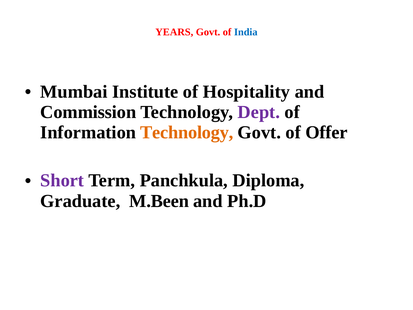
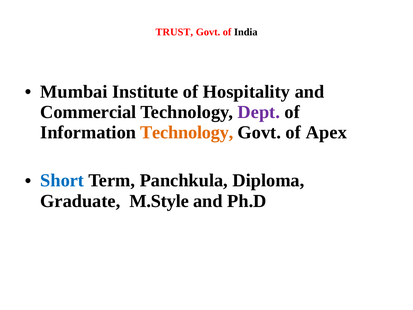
YEARS: YEARS -> TRUST
India colour: blue -> black
Commission: Commission -> Commercial
Offer: Offer -> Apex
Short colour: purple -> blue
M.Been: M.Been -> M.Style
